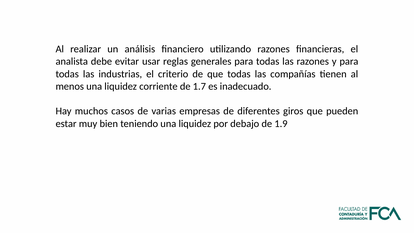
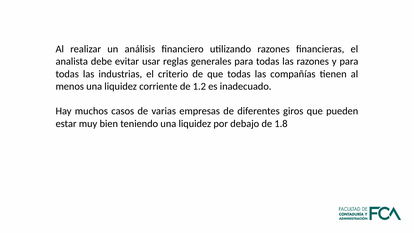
1.7: 1.7 -> 1.2
1.9: 1.9 -> 1.8
